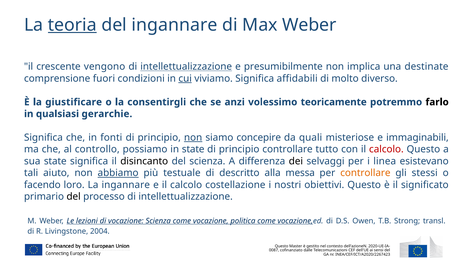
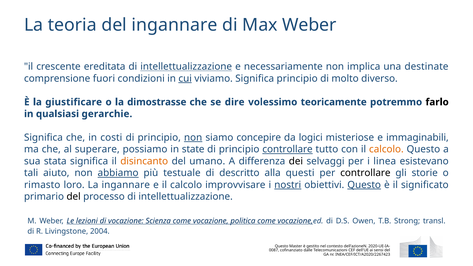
teoria underline: present -> none
vengono: vengono -> ereditata
presumibilmente: presumibilmente -> necessariamente
Significa affidabili: affidabili -> principio
consentirgli: consentirgli -> dimostrasse
anzi: anzi -> dire
fonti: fonti -> costi
quali: quali -> logici
controllo: controllo -> superare
controllare at (287, 149) underline: none -> present
calcolo at (386, 149) colour: red -> orange
sua state: state -> stata
disincanto colour: black -> orange
del scienza: scienza -> umano
messa: messa -> questi
controllare at (365, 173) colour: orange -> black
stessi: stessi -> storie
facendo: facendo -> rimasto
costellazione: costellazione -> improvvisare
nostri underline: none -> present
Questo at (364, 185) underline: none -> present
